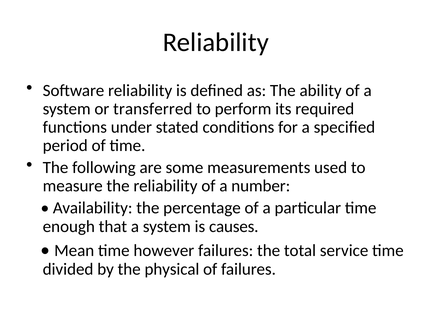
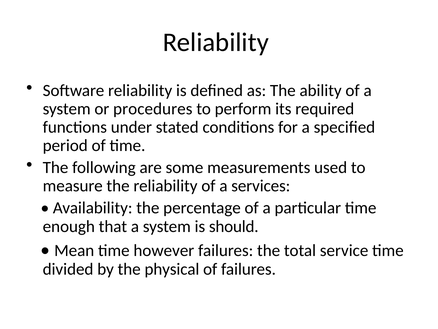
transferred: transferred -> procedures
number: number -> services
causes: causes -> should
